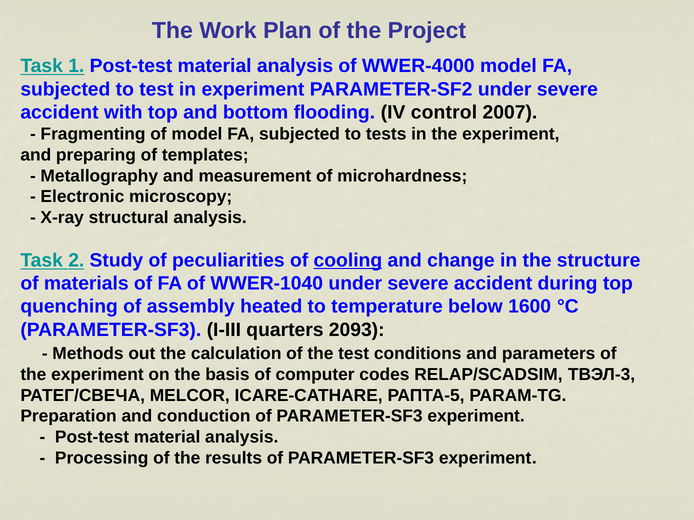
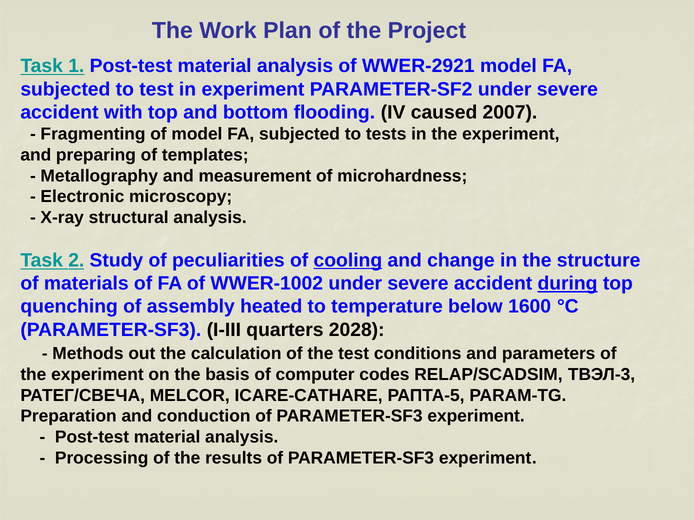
WWER-4000: WWER-4000 -> WWER-2921
control: control -> caused
WWER-1040: WWER-1040 -> WWER-1002
during underline: none -> present
2093: 2093 -> 2028
